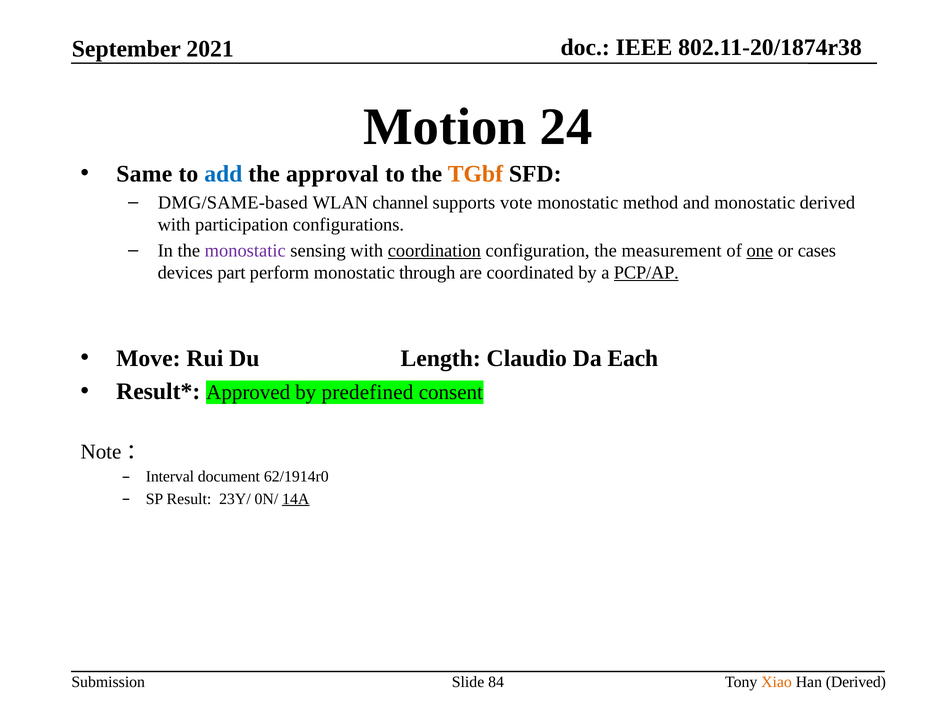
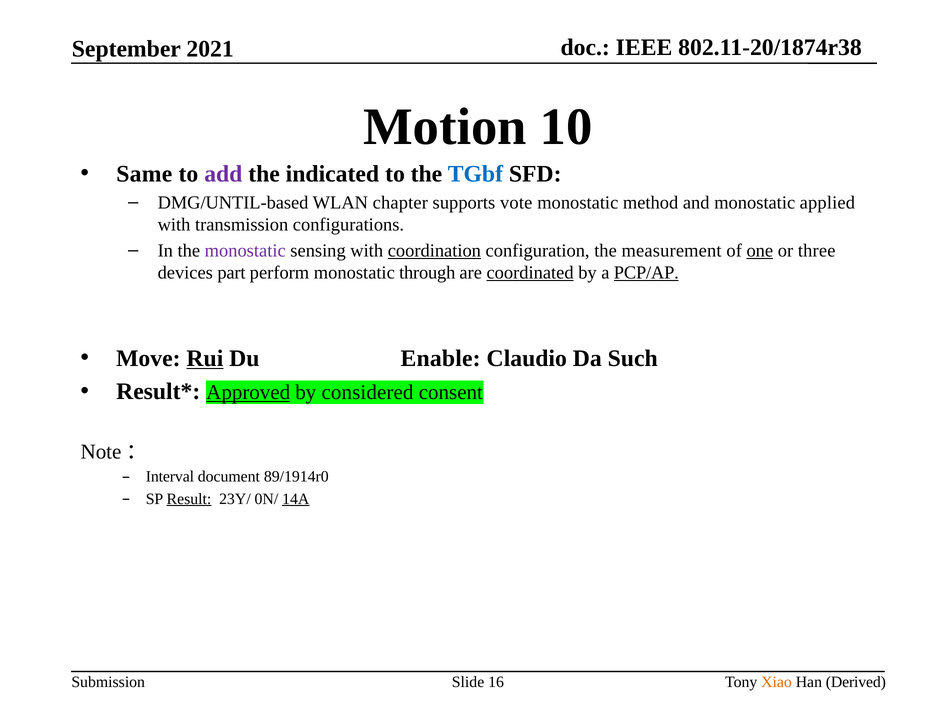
24: 24 -> 10
add colour: blue -> purple
approval: approval -> indicated
TGbf colour: orange -> blue
DMG/SAME-based: DMG/SAME-based -> DMG/UNTIL-based
channel: channel -> chapter
monostatic derived: derived -> applied
participation: participation -> transmission
cases: cases -> three
coordinated underline: none -> present
Rui underline: none -> present
Length: Length -> Enable
Each: Each -> Such
Approved underline: none -> present
predefined: predefined -> considered
62/1914r0: 62/1914r0 -> 89/1914r0
Result underline: none -> present
84: 84 -> 16
